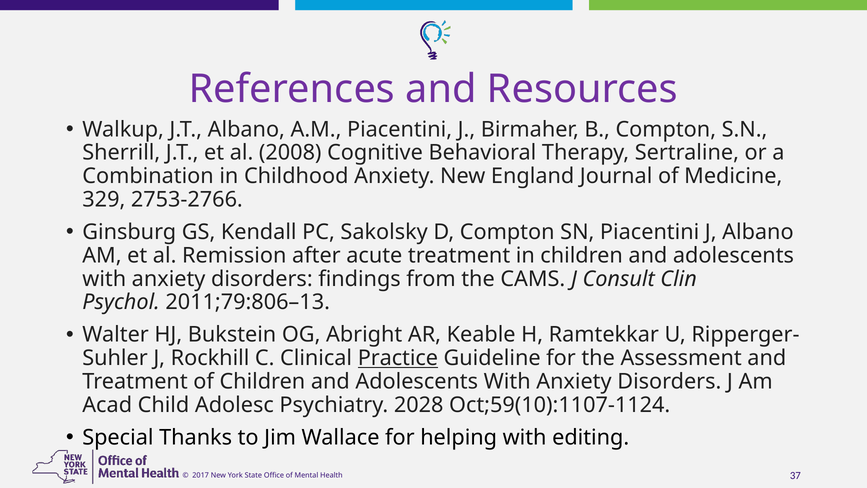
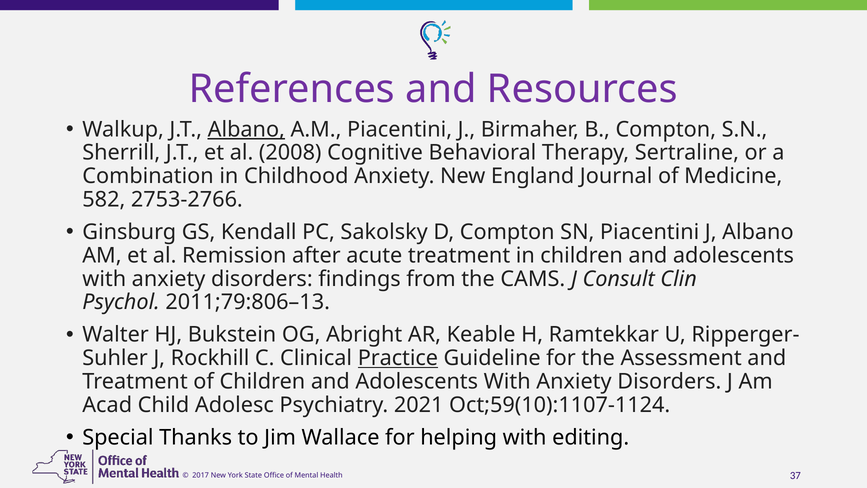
Albano at (246, 129) underline: none -> present
329: 329 -> 582
2028: 2028 -> 2021
